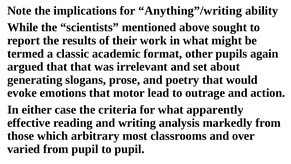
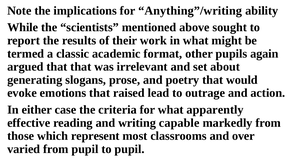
motor: motor -> raised
analysis: analysis -> capable
arbitrary: arbitrary -> represent
